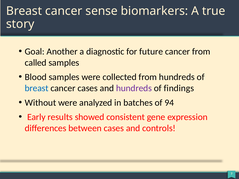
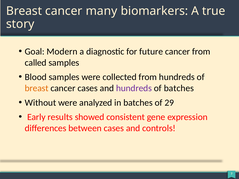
sense: sense -> many
Another: Another -> Modern
breast at (37, 88) colour: blue -> orange
of findings: findings -> batches
94: 94 -> 29
